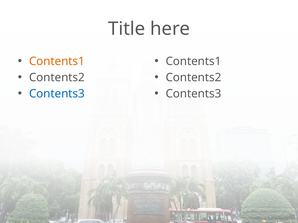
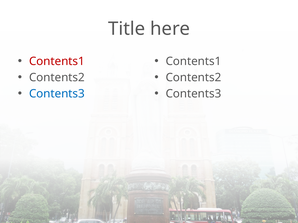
Contents1 at (57, 61) colour: orange -> red
